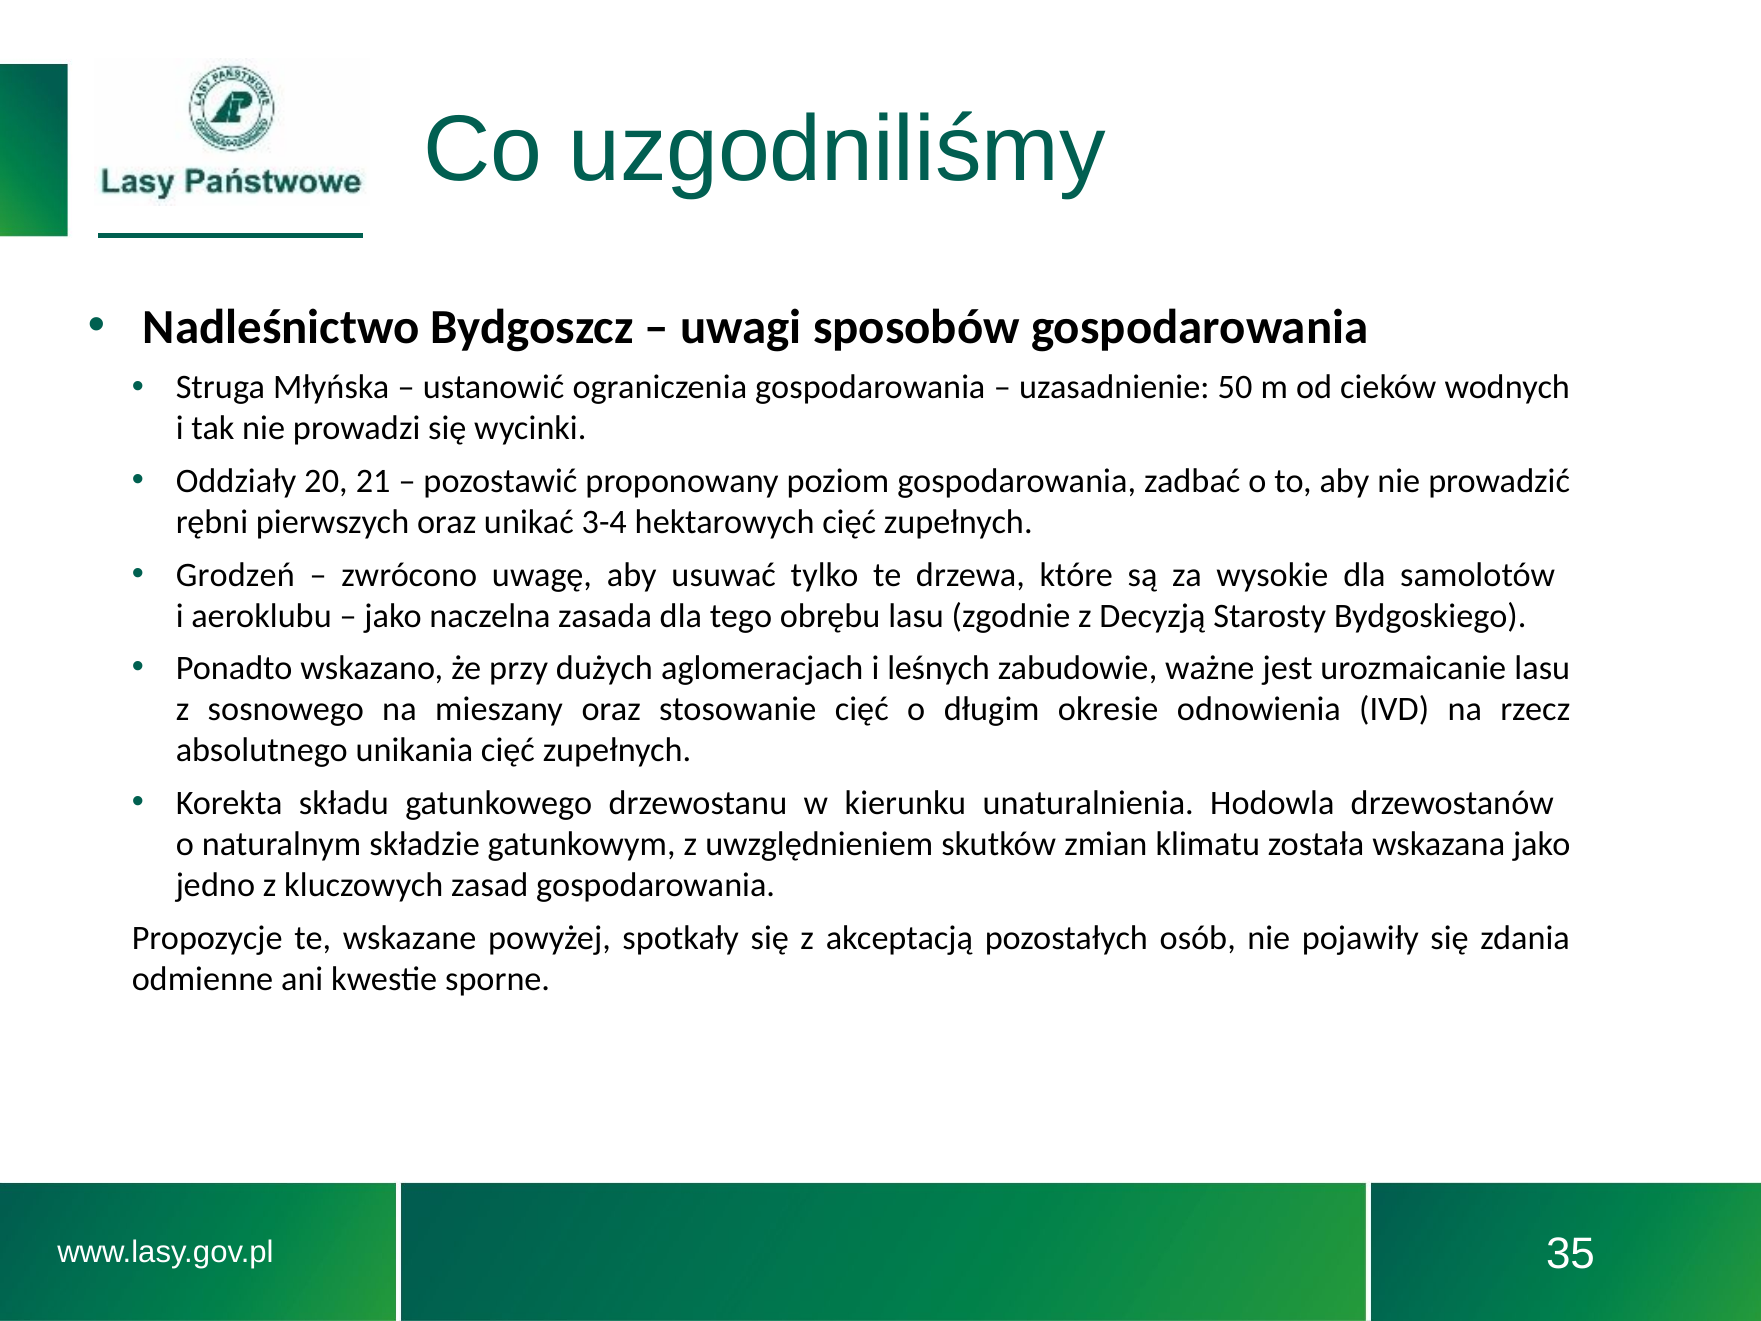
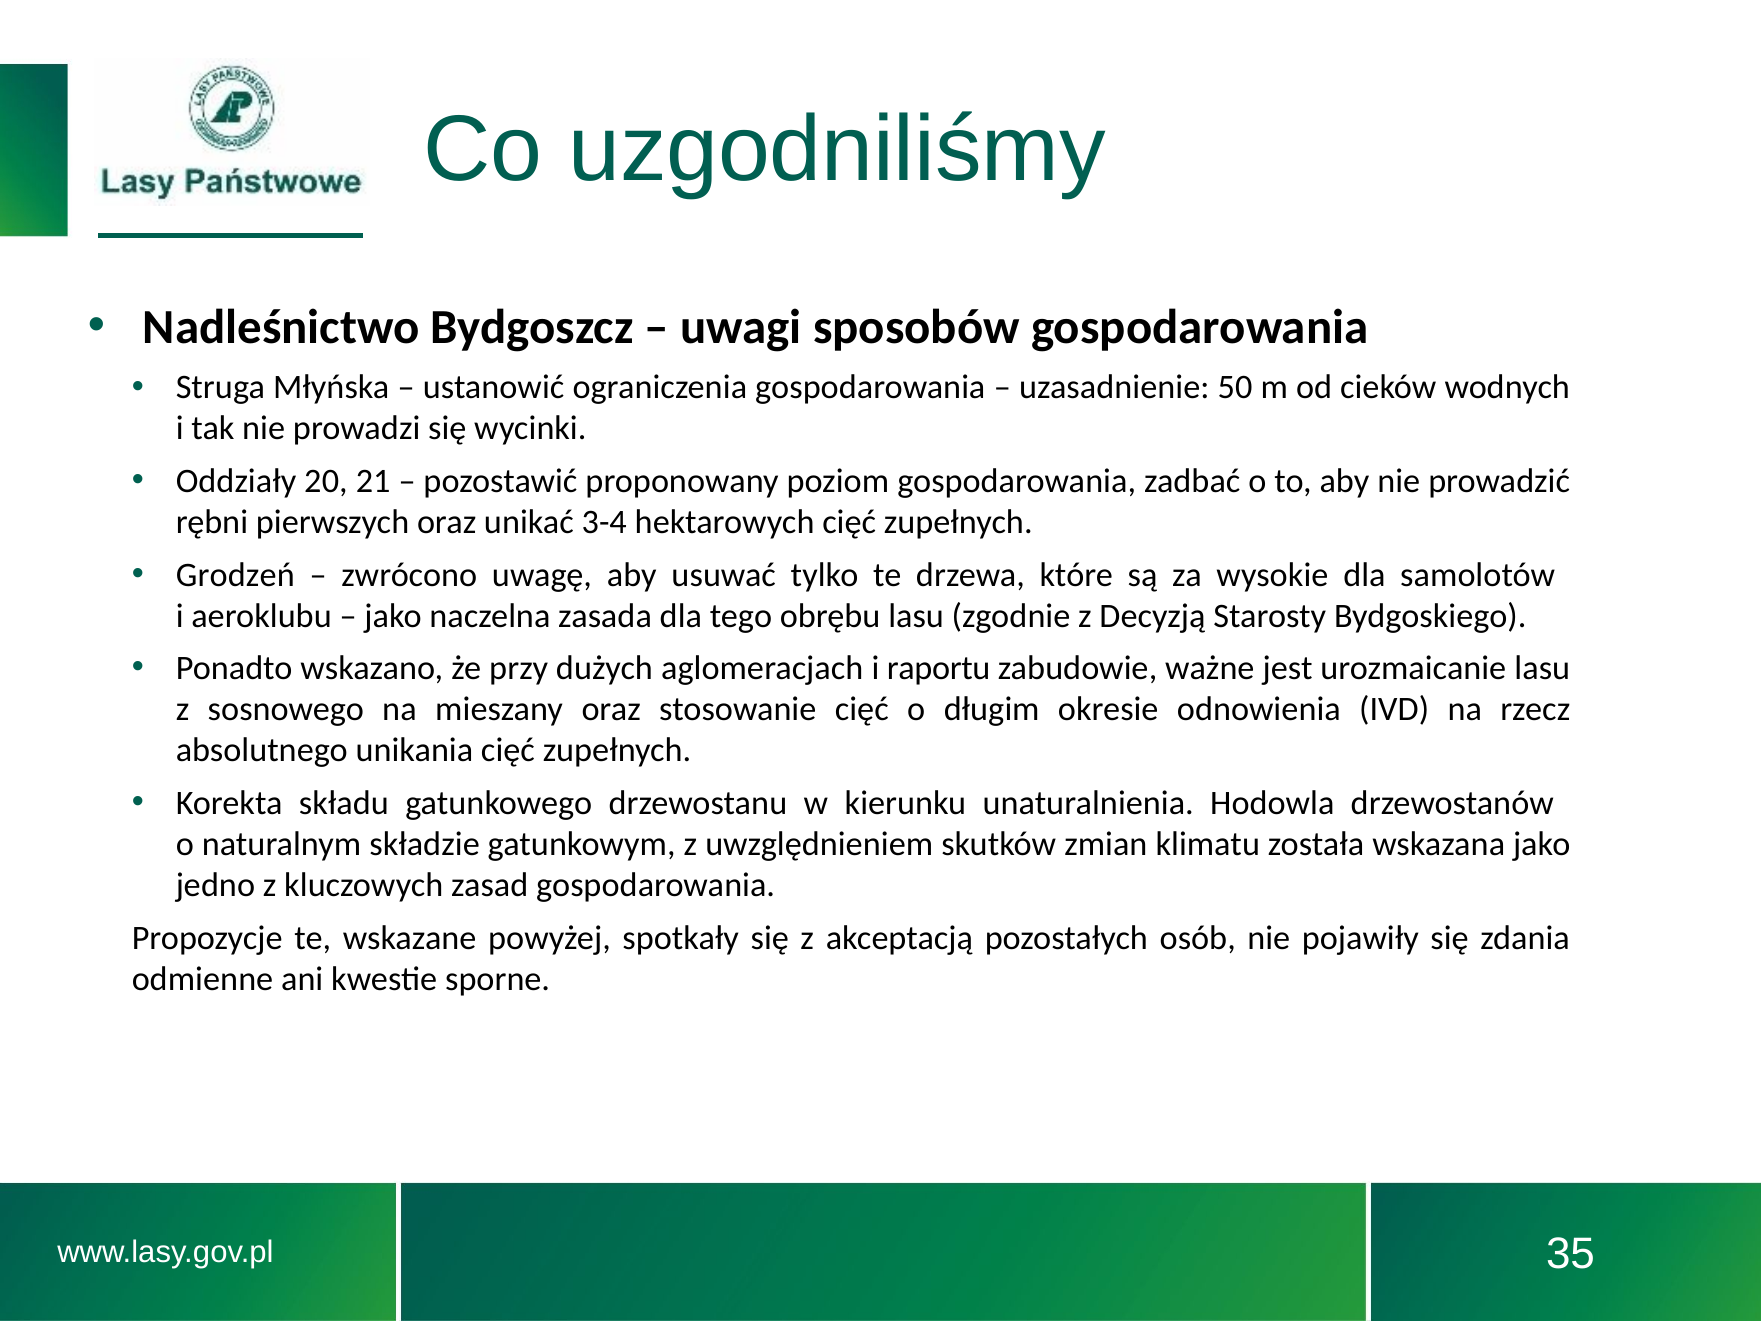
leśnych: leśnych -> raportu
